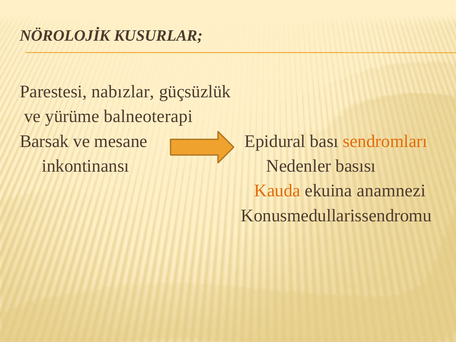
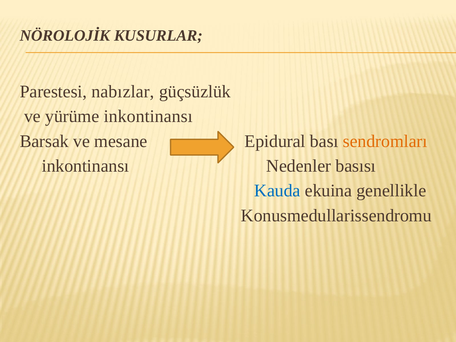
yürüme balneoterapi: balneoterapi -> inkontinansı
Kauda colour: orange -> blue
anamnezi: anamnezi -> genellikle
